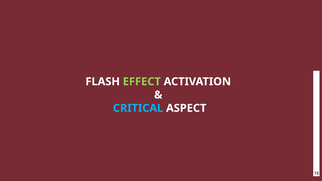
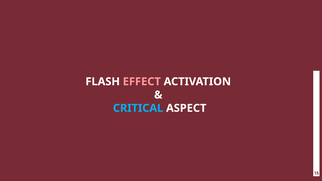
EFFECT colour: light green -> pink
